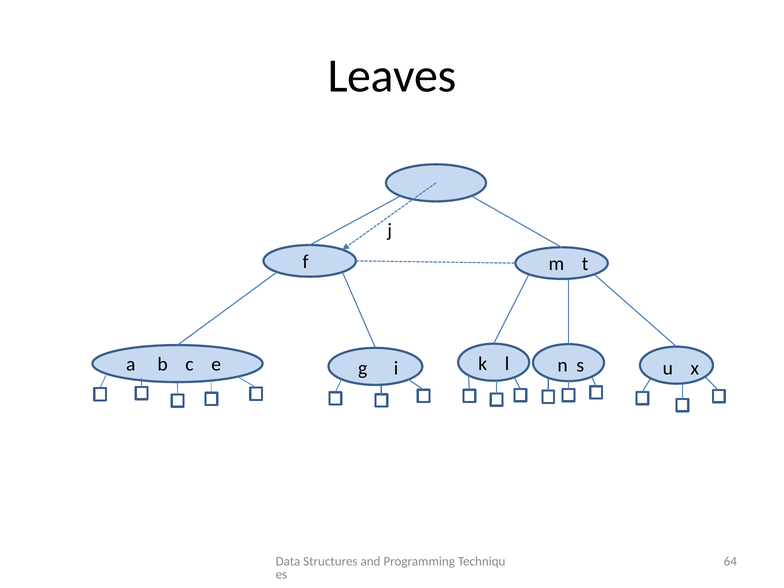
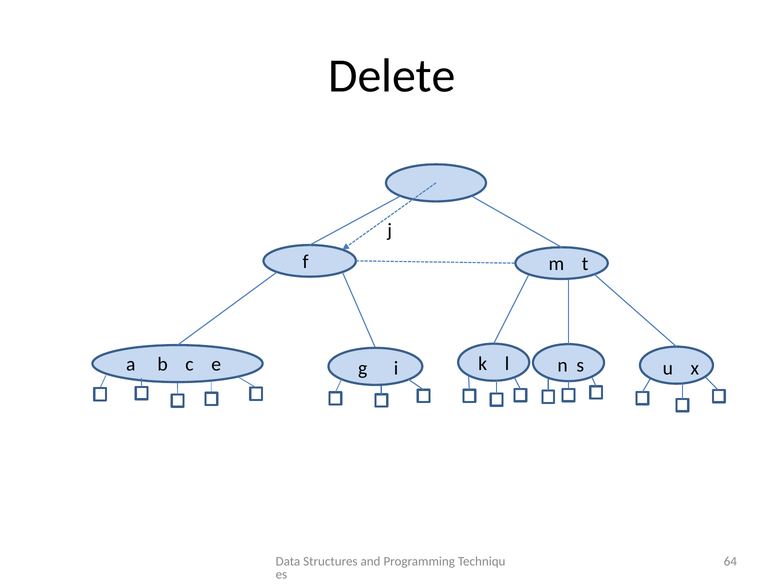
Leaves: Leaves -> Delete
